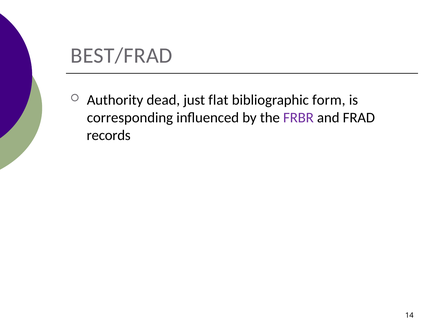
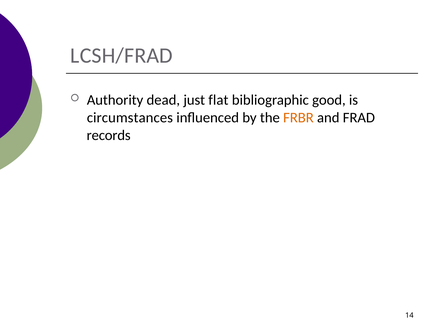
BEST/FRAD: BEST/FRAD -> LCSH/FRAD
form: form -> good
corresponding: corresponding -> circumstances
FRBR colour: purple -> orange
